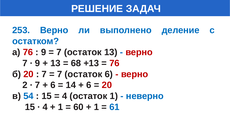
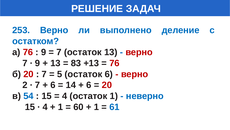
68: 68 -> 83
7 at (60, 74): 7 -> 5
